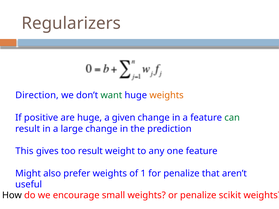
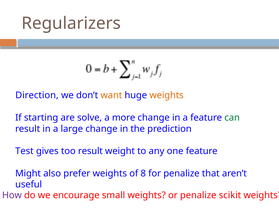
want colour: green -> orange
positive: positive -> starting
are huge: huge -> solve
given: given -> more
This: This -> Test
1: 1 -> 8
How colour: black -> purple
